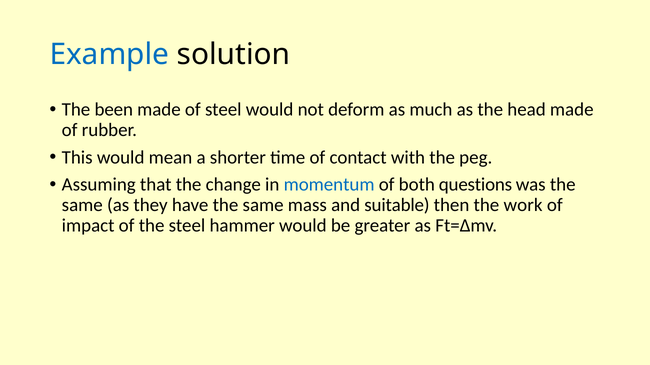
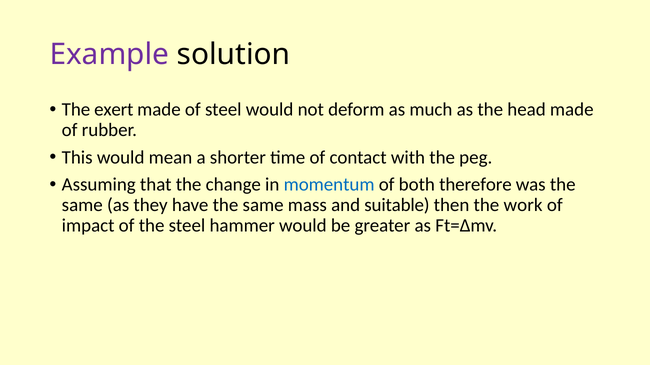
Example colour: blue -> purple
been: been -> exert
questions: questions -> therefore
